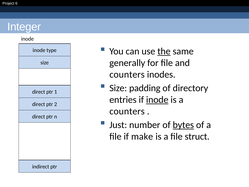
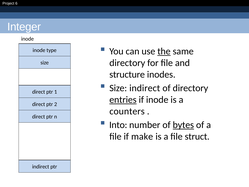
generally at (127, 63): generally -> directory
counters at (127, 74): counters -> structure
Size padding: padding -> indirect
entries underline: none -> present
inode at (157, 100) underline: present -> none
Just: Just -> Into
